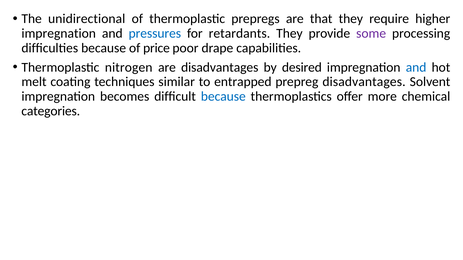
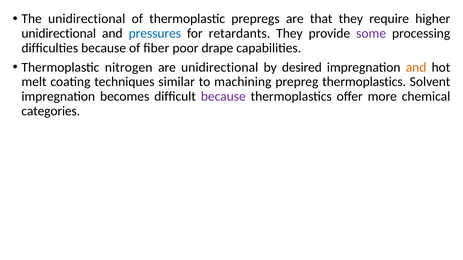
impregnation at (59, 33): impregnation -> unidirectional
price: price -> ﬁber
are disadvantages: disadvantages -> unidirectional
and at (416, 67) colour: blue -> orange
entrapped: entrapped -> machining
prepreg disadvantages: disadvantages -> thermoplastics
because at (223, 97) colour: blue -> purple
